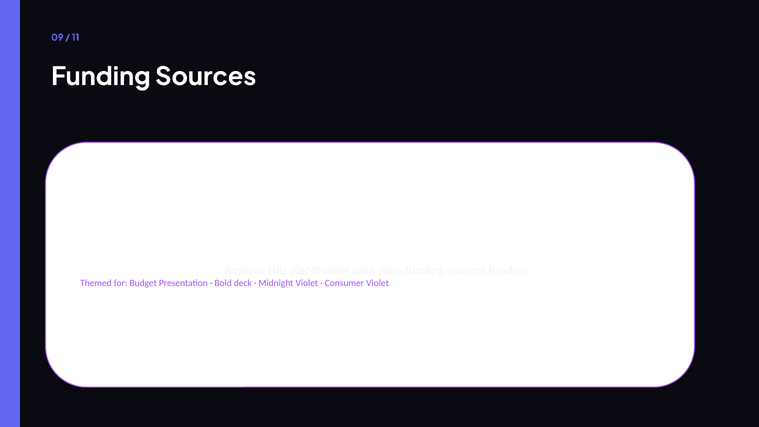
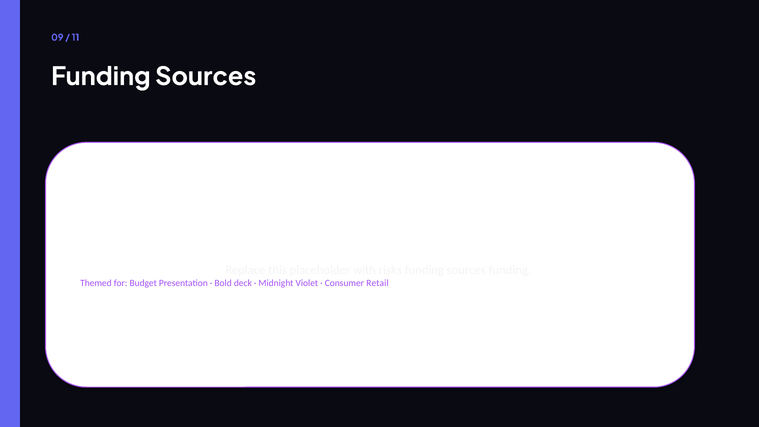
plan: plan -> risks
Consumer Violet: Violet -> Retail
